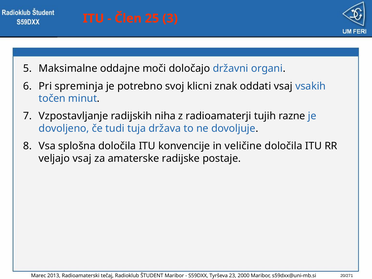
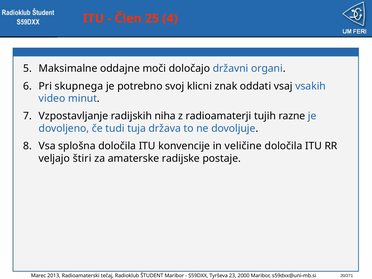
3: 3 -> 4
spreminja: spreminja -> skupnega
točen: točen -> video
veljajo vsaj: vsaj -> štiri
